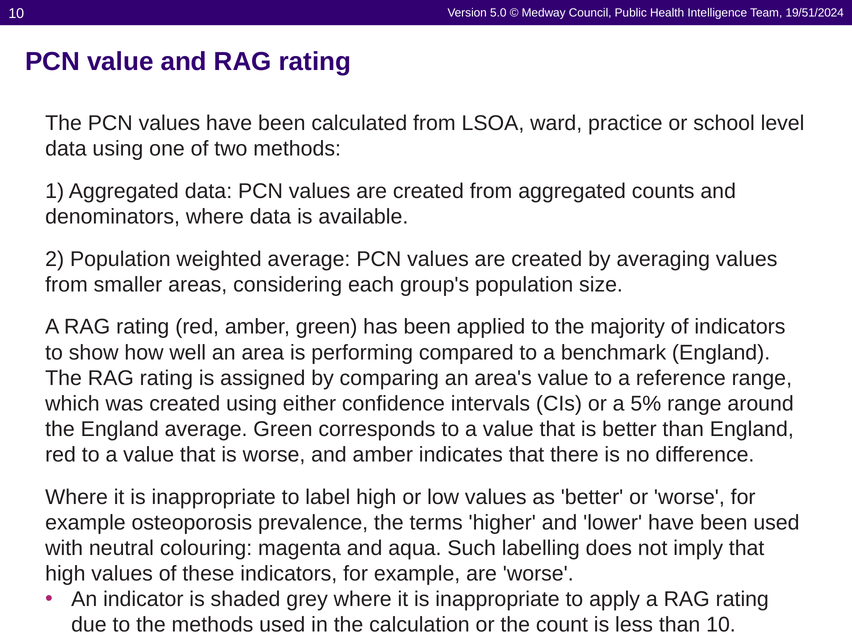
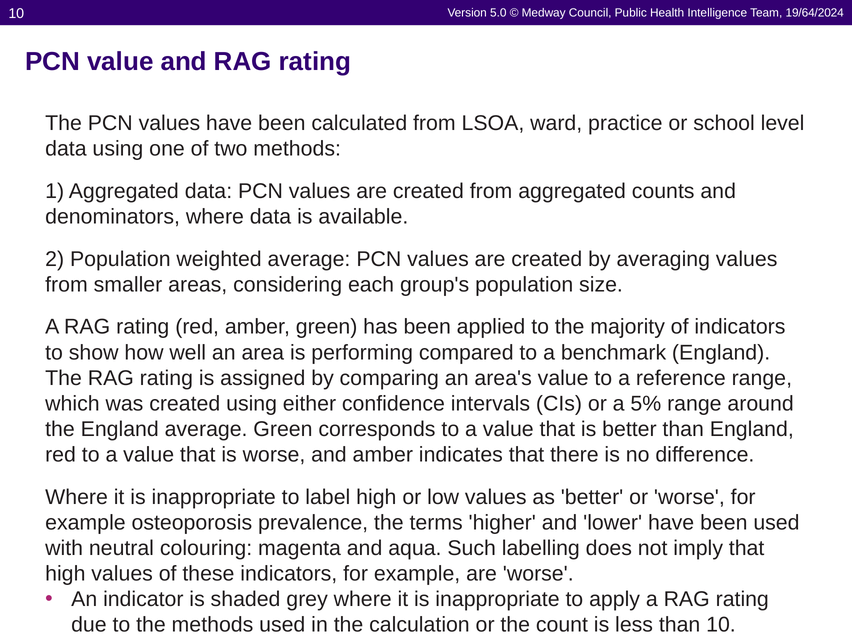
19/51/2024: 19/51/2024 -> 19/64/2024
